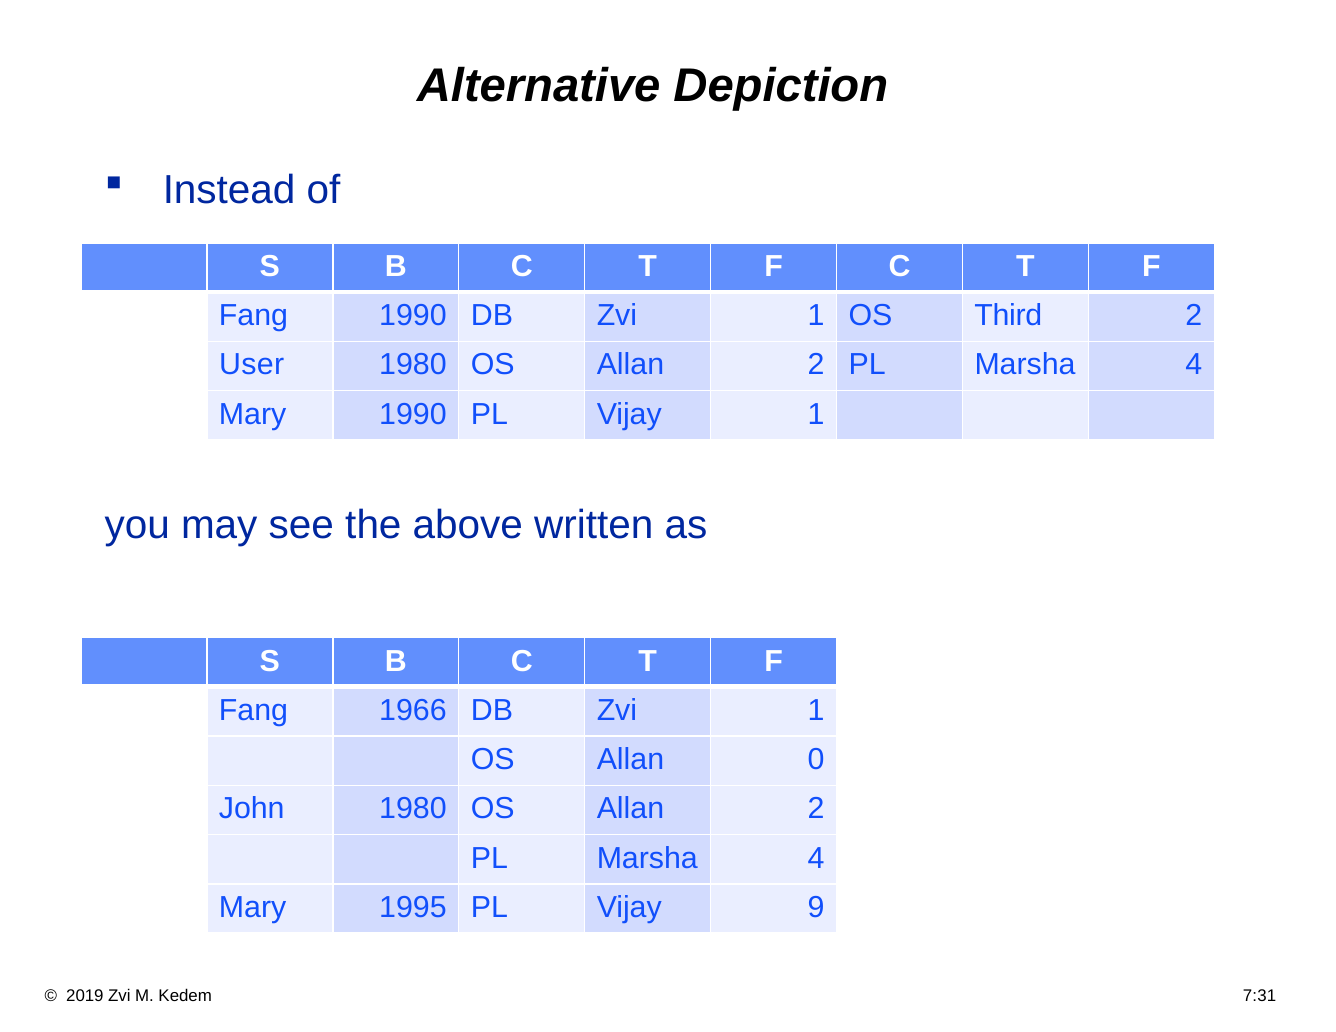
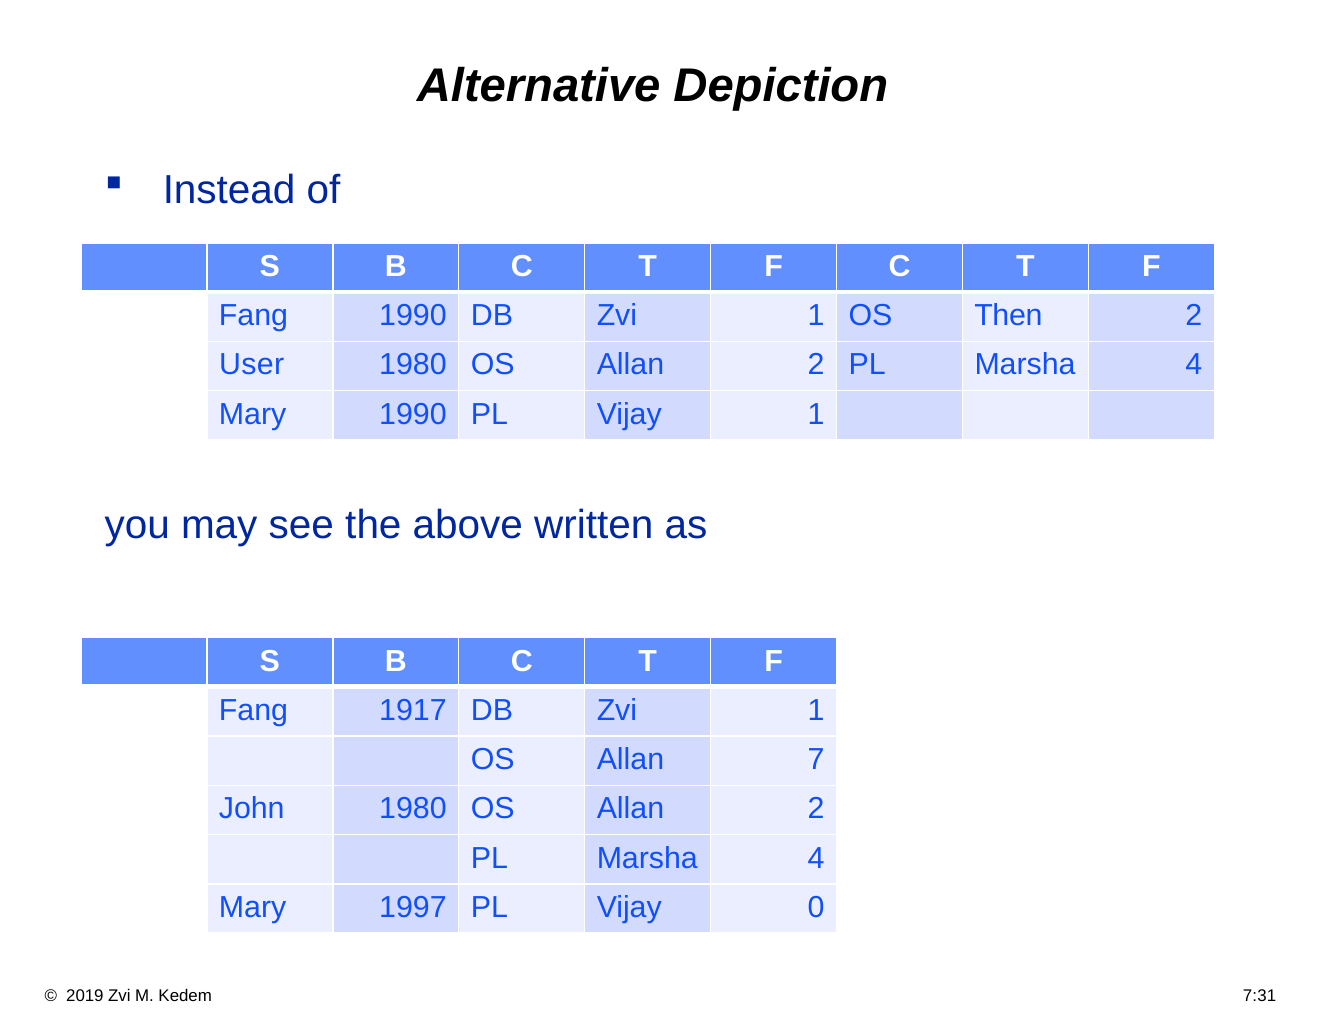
Third: Third -> Then
1966: 1966 -> 1917
0: 0 -> 7
1995: 1995 -> 1997
9: 9 -> 0
